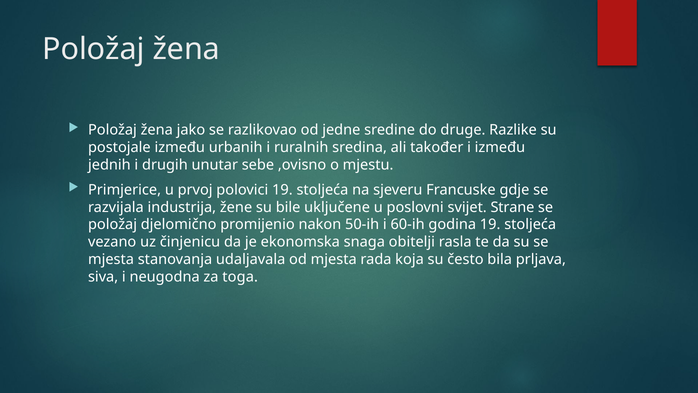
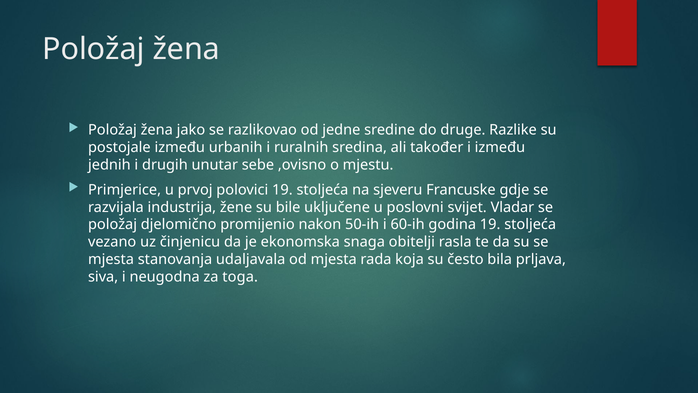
Strane: Strane -> Vladar
